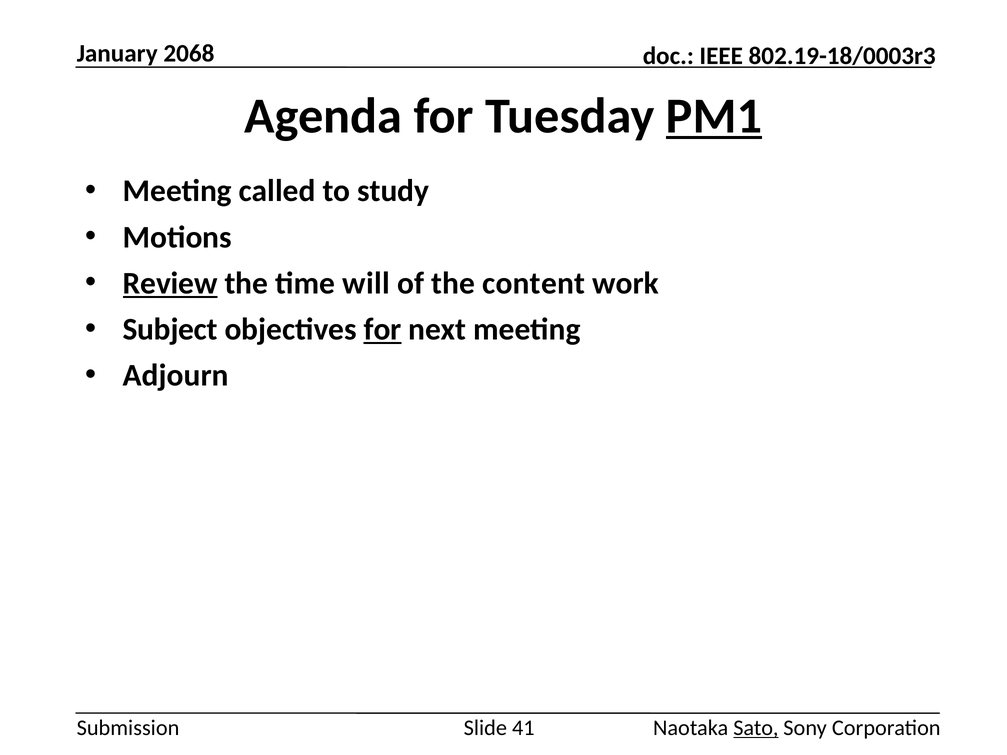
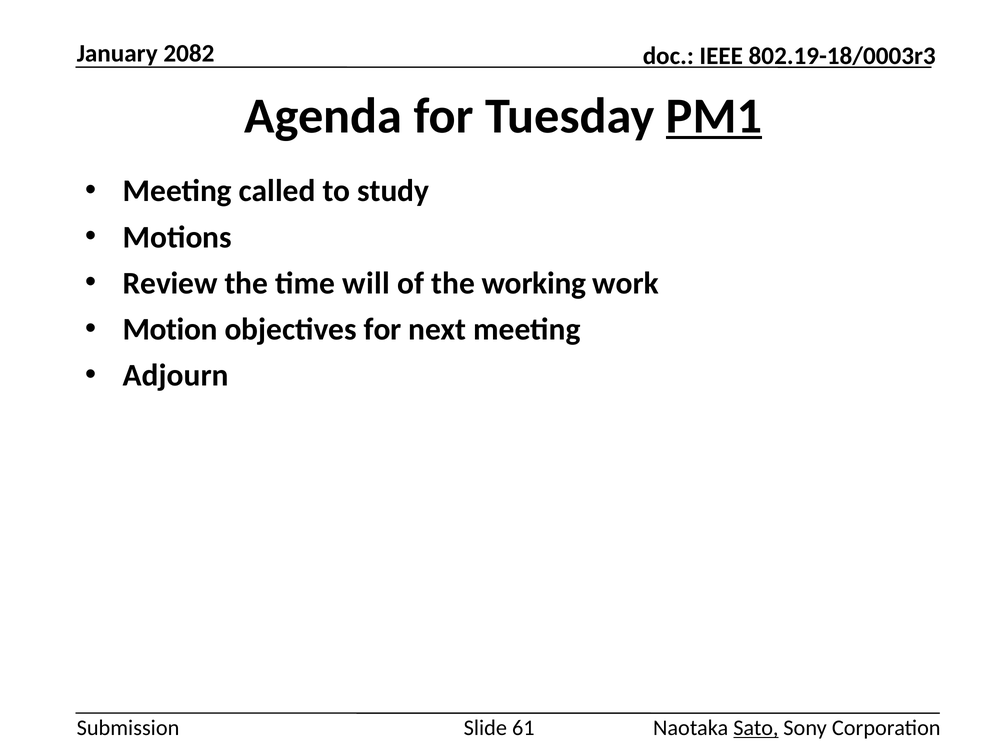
2068: 2068 -> 2082
Review underline: present -> none
content: content -> working
Subject: Subject -> Motion
for at (383, 330) underline: present -> none
41: 41 -> 61
